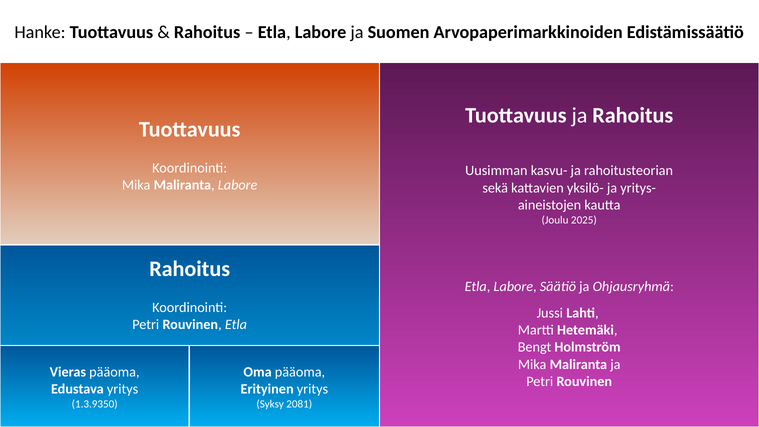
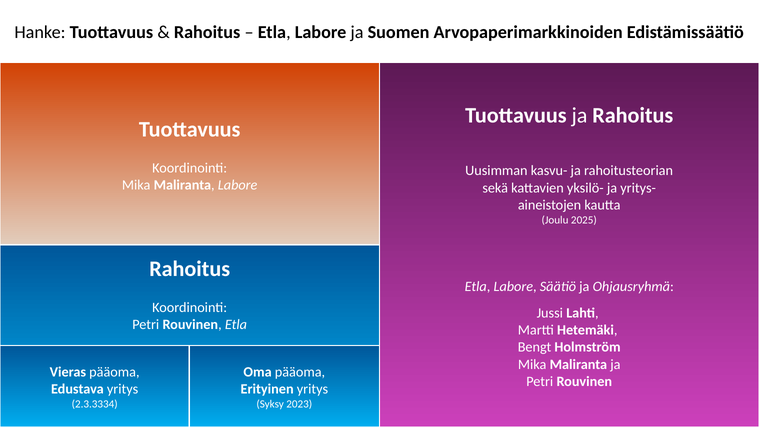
1.3.9350: 1.3.9350 -> 2.3.3334
2081: 2081 -> 2023
